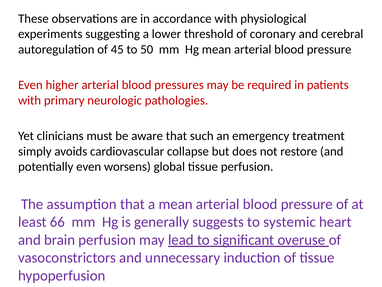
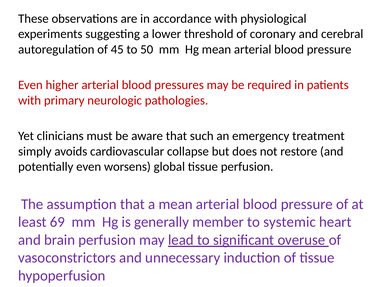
66: 66 -> 69
suggests: suggests -> member
